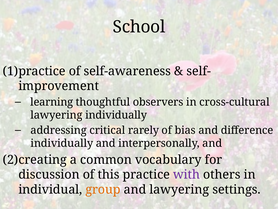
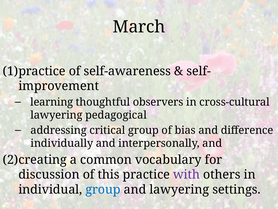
School: School -> March
lawyering individually: individually -> pedagogical
critical rarely: rarely -> group
group at (103, 189) colour: orange -> blue
